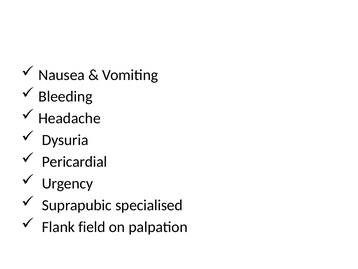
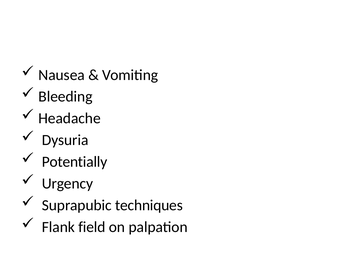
Pericardial: Pericardial -> Potentially
specialised: specialised -> techniques
